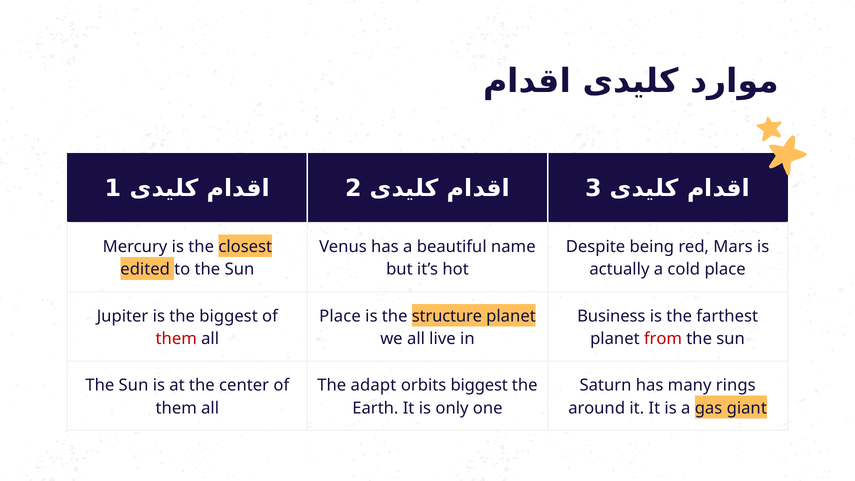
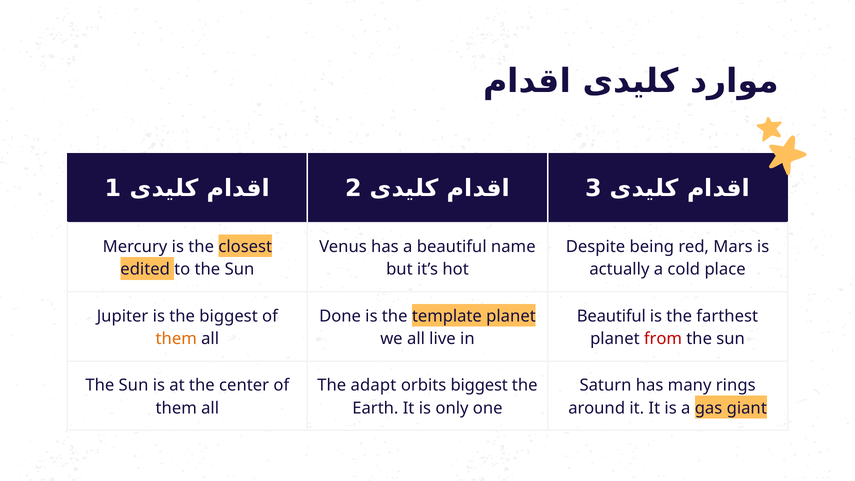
Place at (340, 316): Place -> Done
structure: structure -> template
Business at (611, 316): Business -> Beautiful
them at (176, 339) colour: red -> orange
